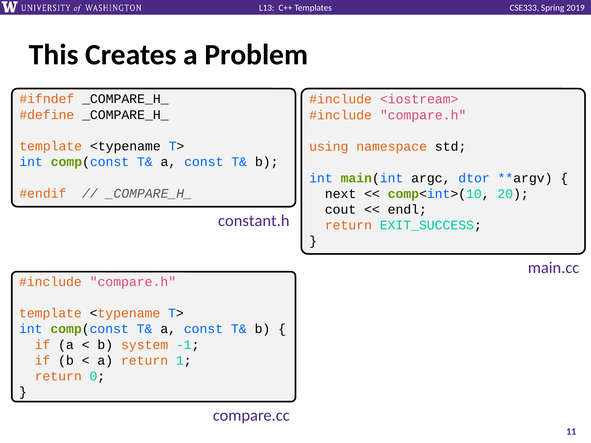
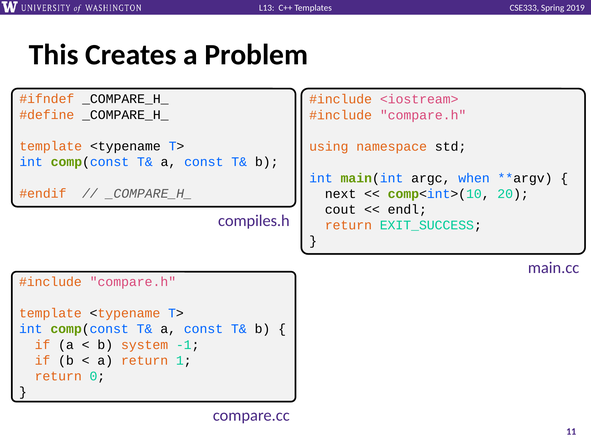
dtor: dtor -> when
constant.h: constant.h -> compiles.h
